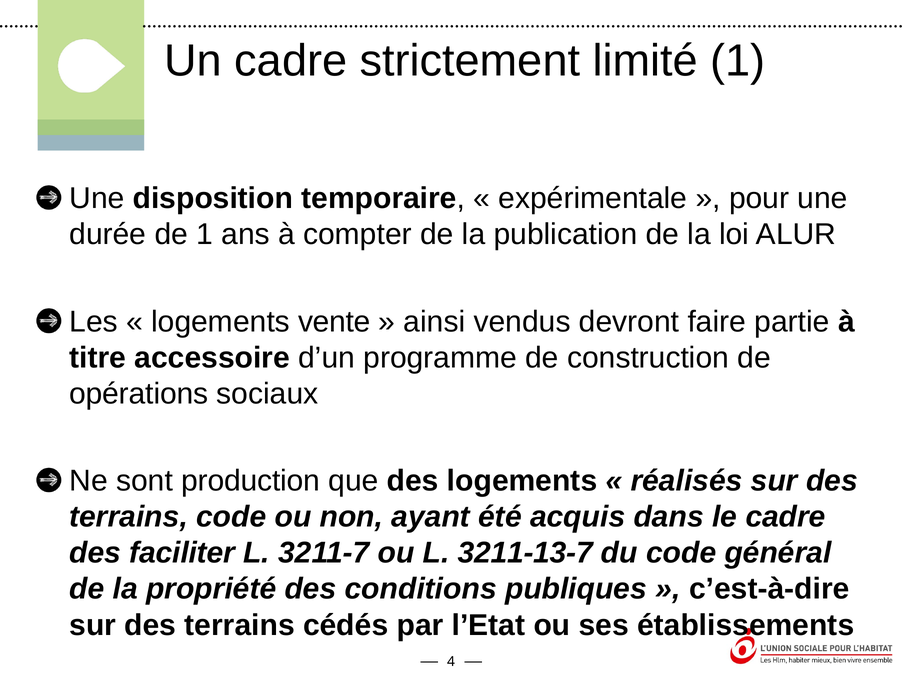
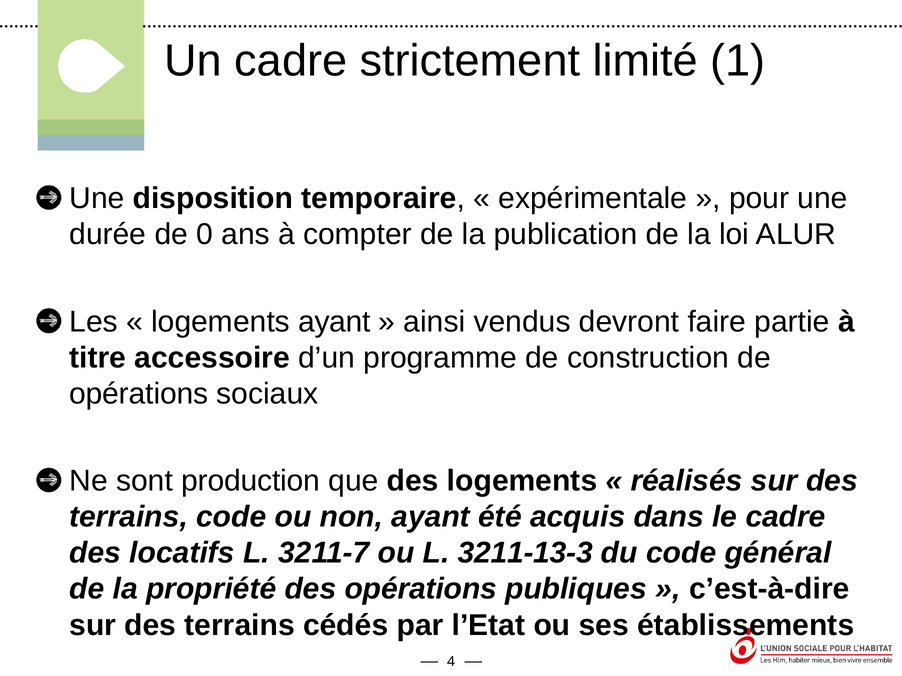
de 1: 1 -> 0
logements vente: vente -> ayant
faciliter: faciliter -> locatifs
3211-13-7: 3211-13-7 -> 3211-13-3
des conditions: conditions -> opérations
